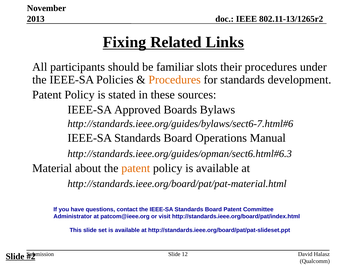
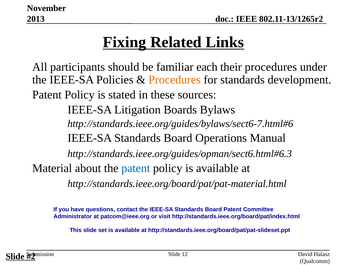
slots: slots -> each
Approved: Approved -> Litigation
patent at (136, 168) colour: orange -> blue
